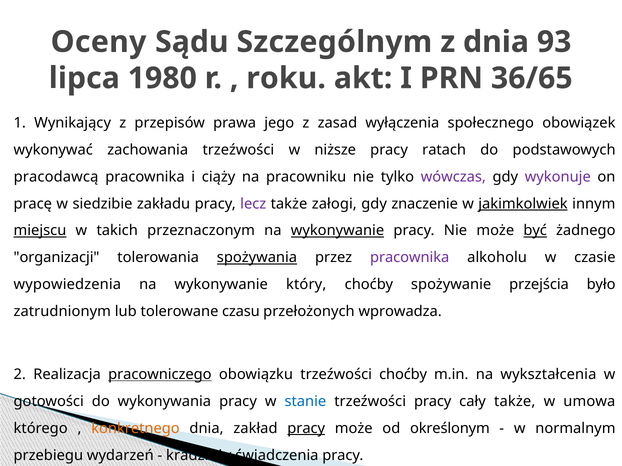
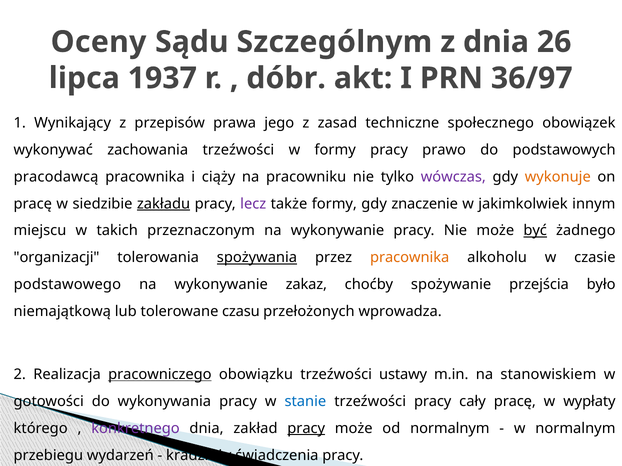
93: 93 -> 26
1980: 1980 -> 1937
roku: roku -> dóbr
36/65: 36/65 -> 36/97
wyłączenia: wyłączenia -> techniczne
w niższe: niższe -> formy
ratach: ratach -> prawo
wykonuje colour: purple -> orange
zakładu underline: none -> present
także załogi: załogi -> formy
jakimkolwiek underline: present -> none
miejscu underline: present -> none
wykonywanie at (338, 231) underline: present -> none
pracownika at (410, 258) colour: purple -> orange
wypowiedzenia: wypowiedzenia -> podstawowego
który: który -> zakaz
zatrudnionym: zatrudnionym -> niemajątkową
trzeźwości choćby: choćby -> ustawy
wykształcenia: wykształcenia -> stanowiskiem
cały także: także -> pracę
umowa: umowa -> wypłaty
konkretnego colour: orange -> purple
od określonym: określonym -> normalnym
